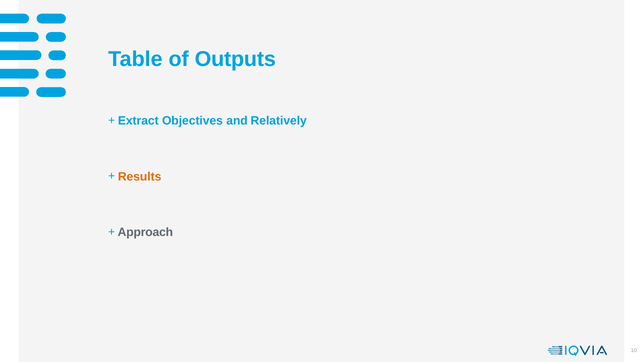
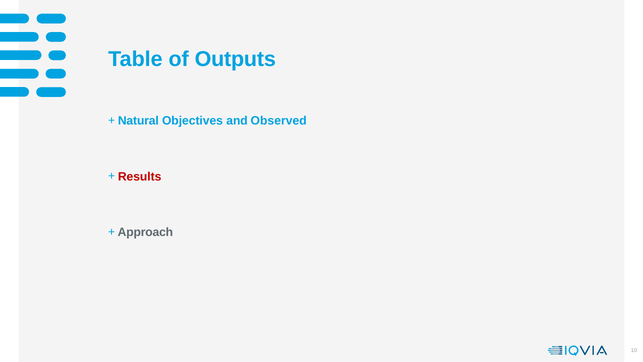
Extract: Extract -> Natural
Relatively: Relatively -> Observed
Results colour: orange -> red
